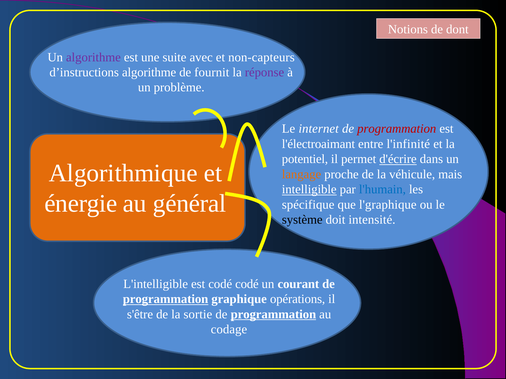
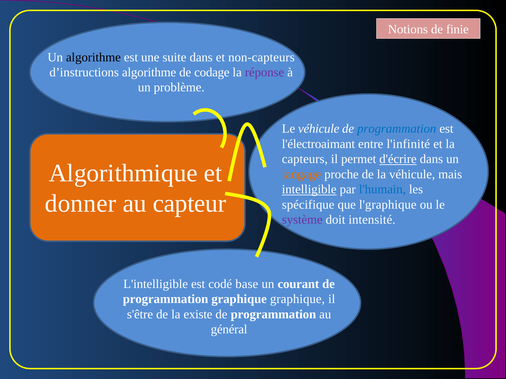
dont: dont -> finie
algorithme at (93, 57) colour: purple -> black
suite avec: avec -> dans
fournit: fournit -> codage
Le internet: internet -> véhicule
programmation at (397, 129) colour: red -> blue
potentiel: potentiel -> capteurs
énergie: énergie -> donner
général: général -> capteur
système colour: black -> purple
codé codé: codé -> base
programmation at (166, 300) underline: present -> none
graphique opérations: opérations -> graphique
sortie: sortie -> existe
programmation at (273, 315) underline: present -> none
codage: codage -> général
